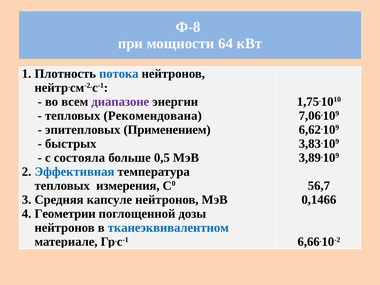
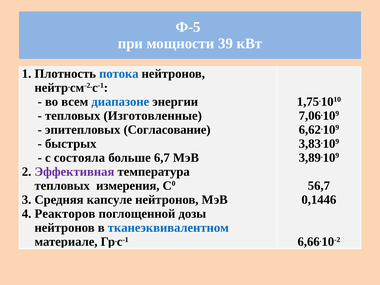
Ф-8: Ф-8 -> Ф-5
64: 64 -> 39
диапазоне colour: purple -> blue
Рекомендована: Рекомендована -> Изготовленные
Применением: Применением -> Согласование
0,5: 0,5 -> 6,7
Эффективная colour: blue -> purple
0,1466: 0,1466 -> 0,1446
Геометрии: Геометрии -> Реакторов
